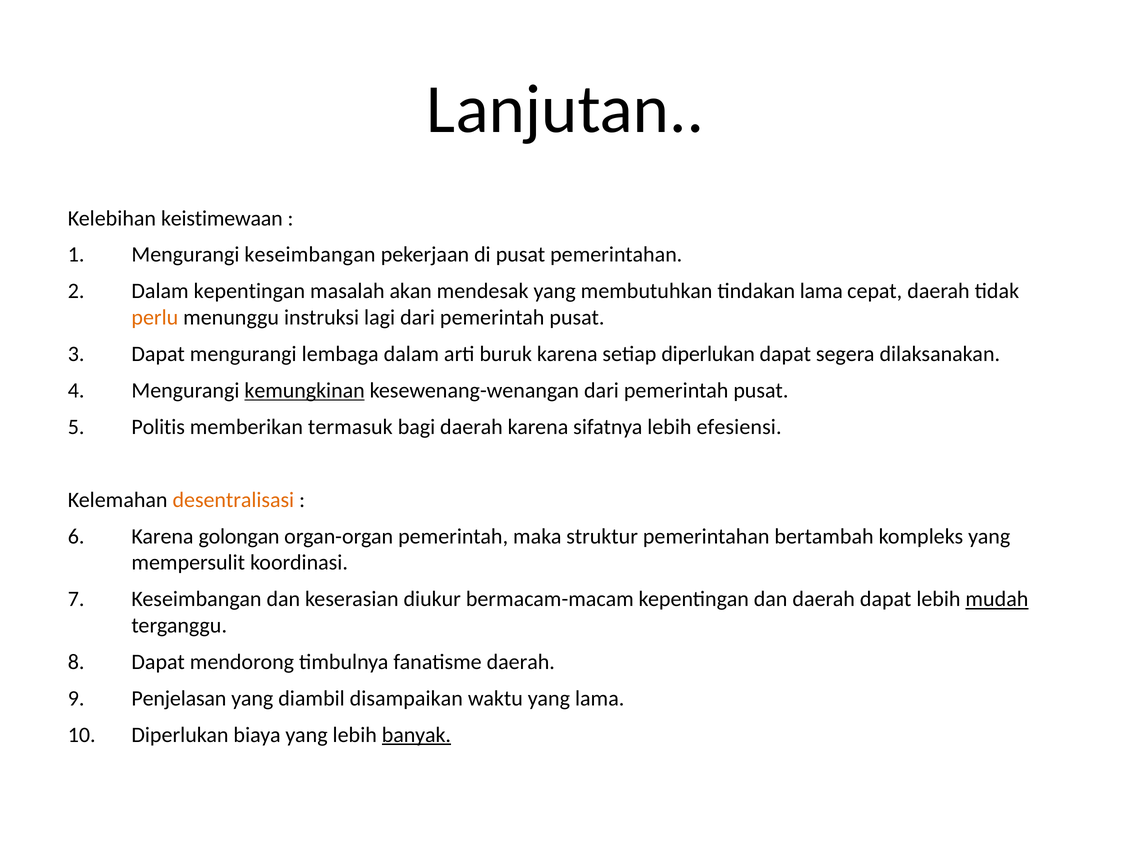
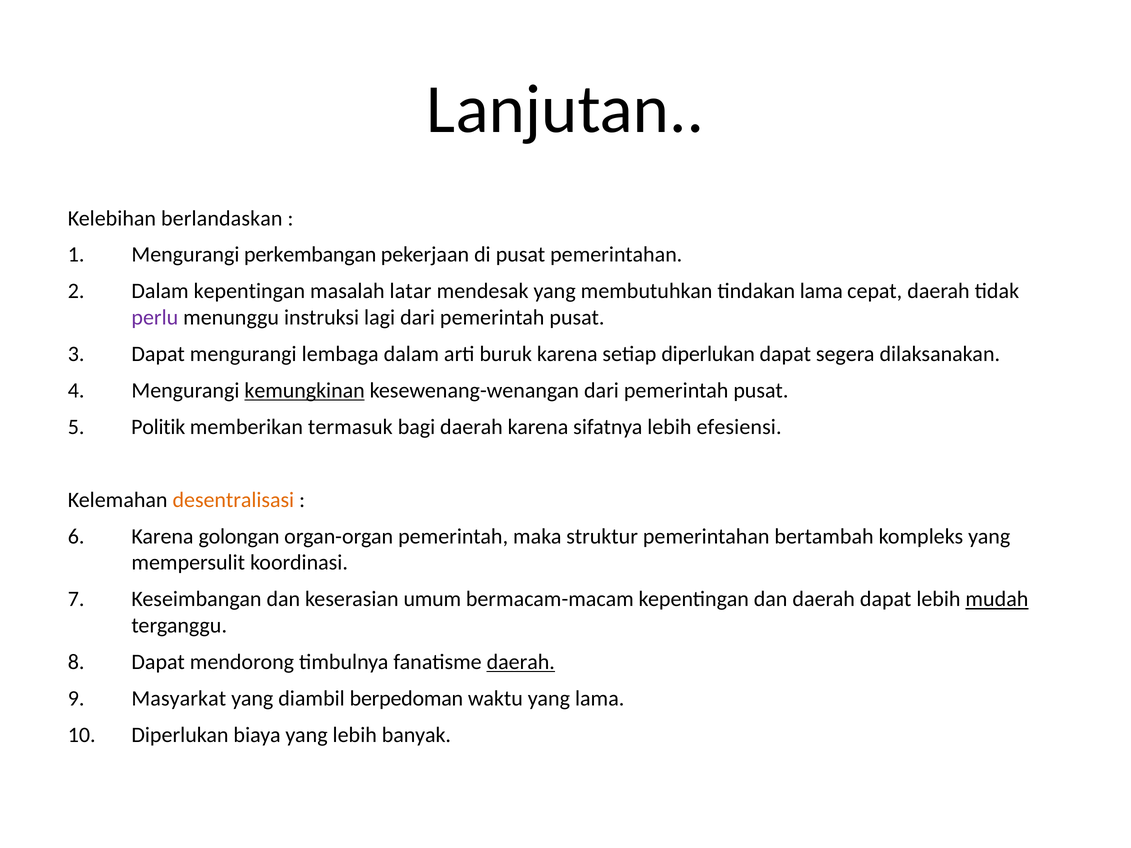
keistimewaan: keistimewaan -> berlandaskan
Mengurangi keseimbangan: keseimbangan -> perkembangan
akan: akan -> latar
perlu colour: orange -> purple
Politis: Politis -> Politik
diukur: diukur -> umum
daerah at (521, 662) underline: none -> present
Penjelasan: Penjelasan -> Masyarkat
disampaikan: disampaikan -> berpedoman
banyak underline: present -> none
